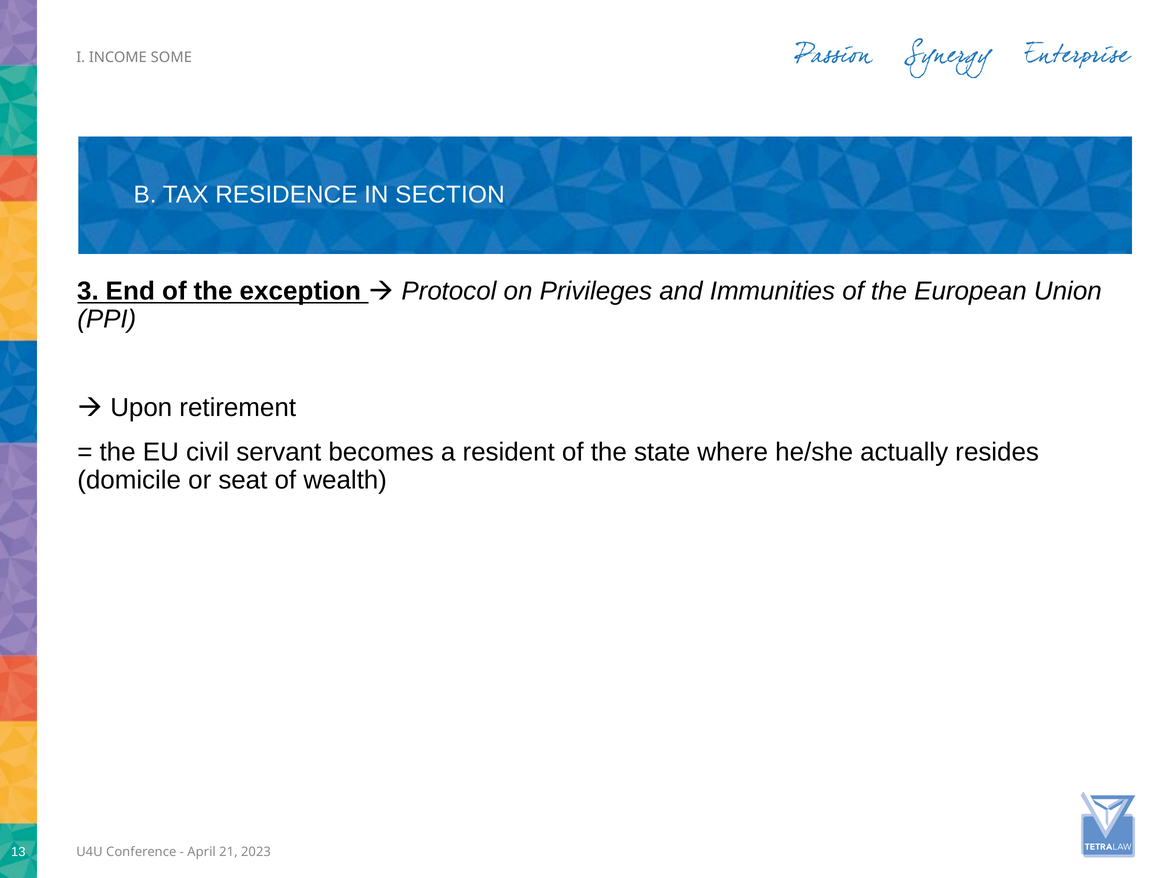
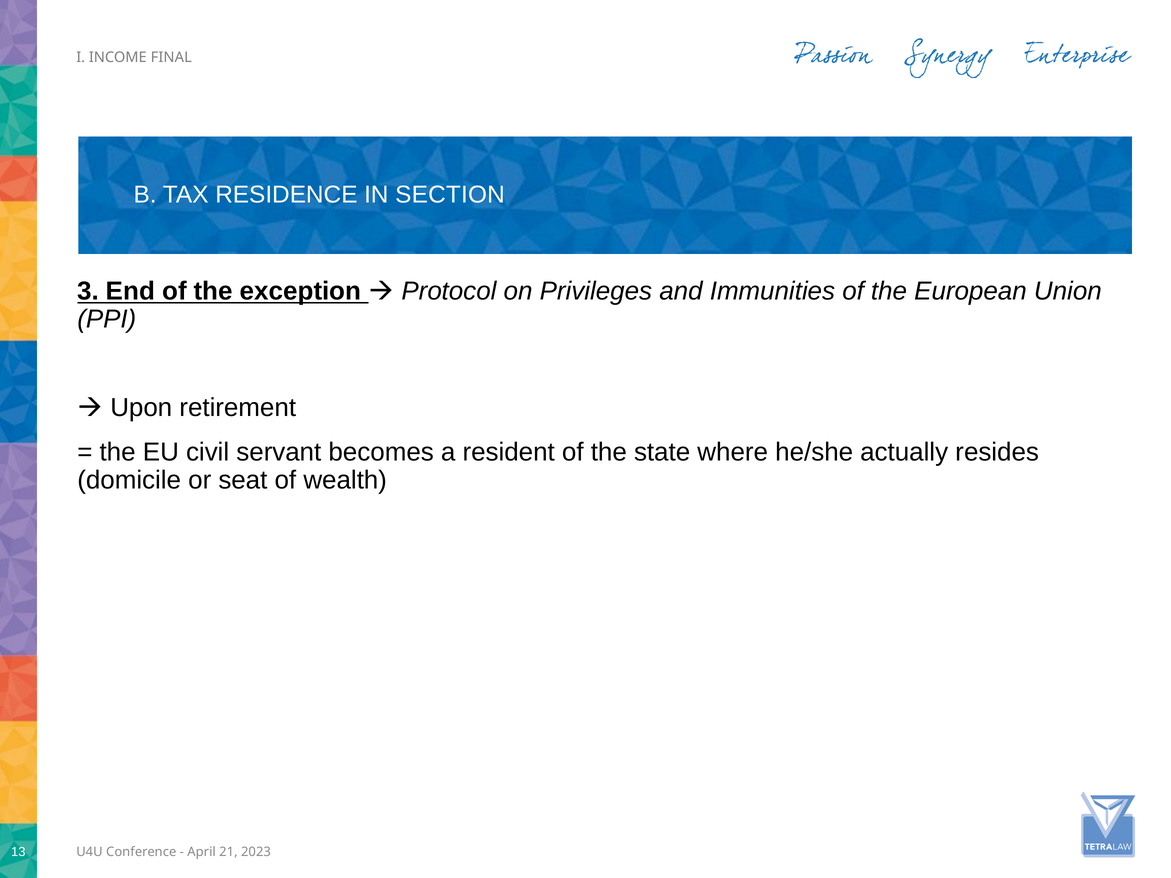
SOME: SOME -> FINAL
